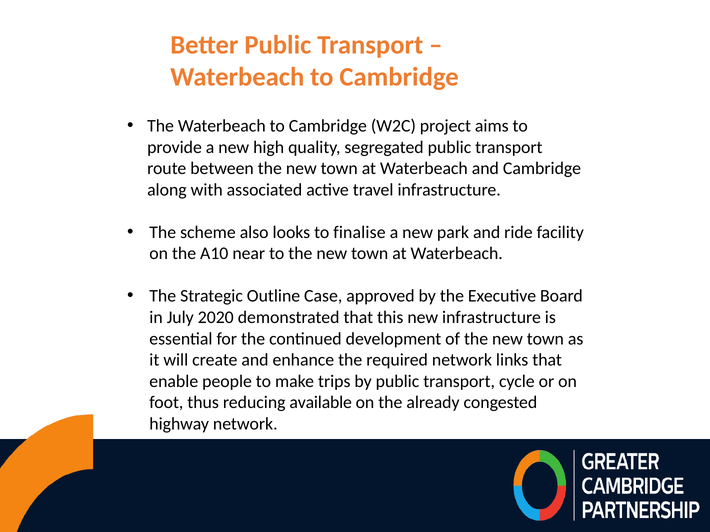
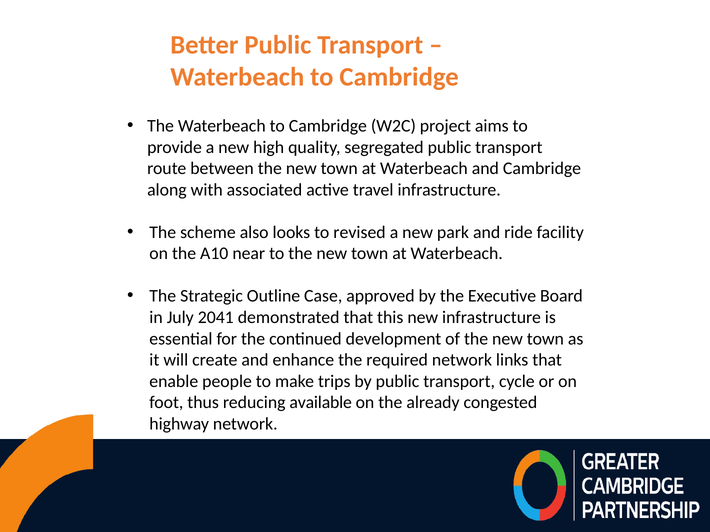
finalise: finalise -> revised
2020: 2020 -> 2041
